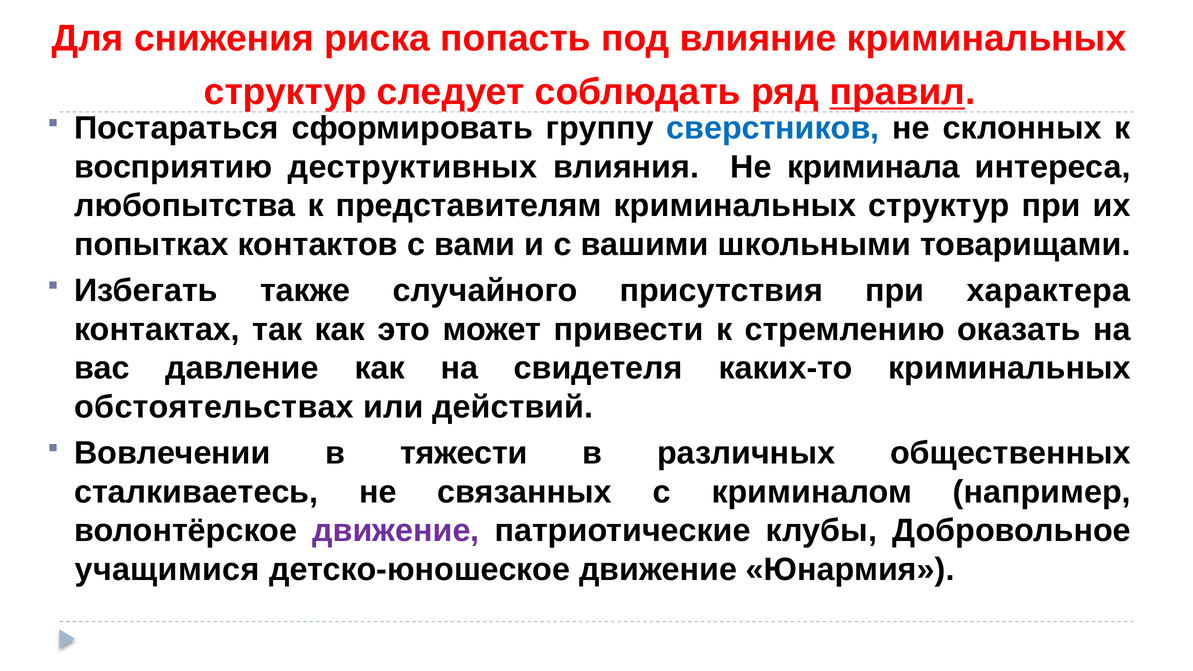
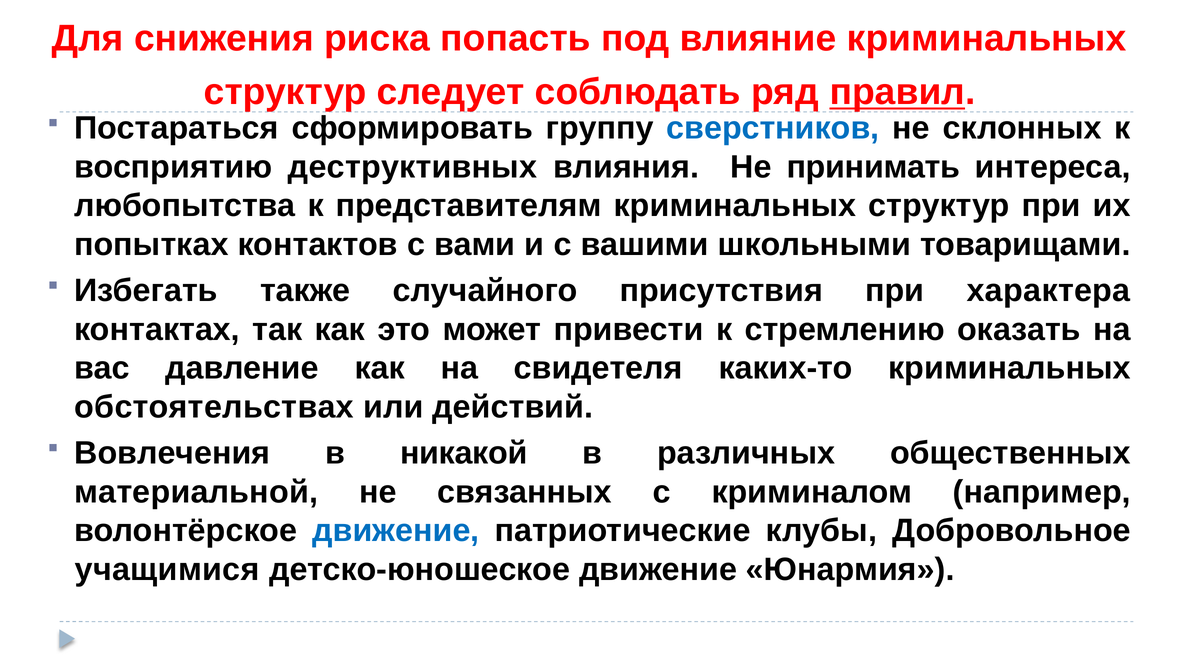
криминала: криминала -> принимать
Вовлечении: Вовлечении -> Вовлечения
тяжести: тяжести -> никакой
сталкиваетесь: сталкиваетесь -> материальной
движение at (396, 531) colour: purple -> blue
